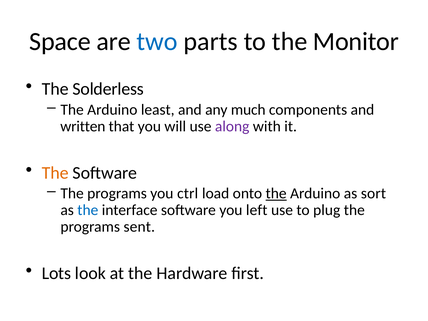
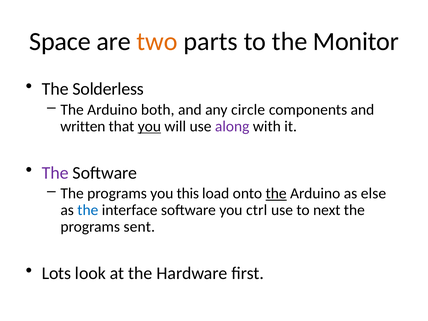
two colour: blue -> orange
least: least -> both
much: much -> circle
you at (149, 126) underline: none -> present
The at (55, 173) colour: orange -> purple
ctrl: ctrl -> this
sort: sort -> else
left: left -> ctrl
plug: plug -> next
